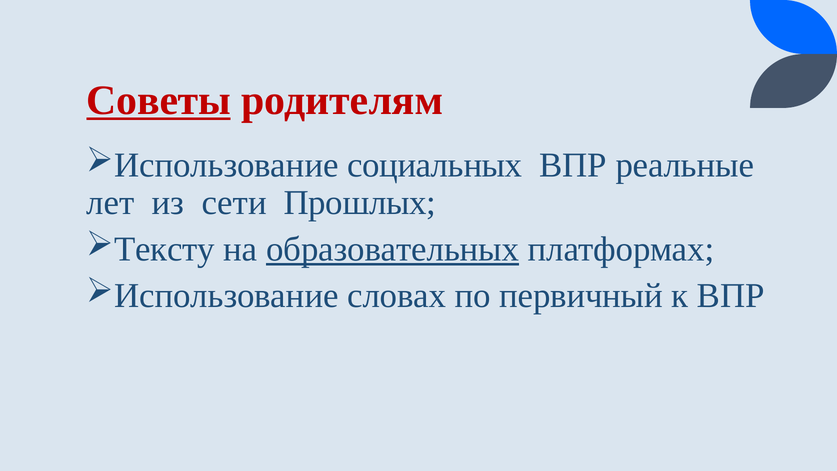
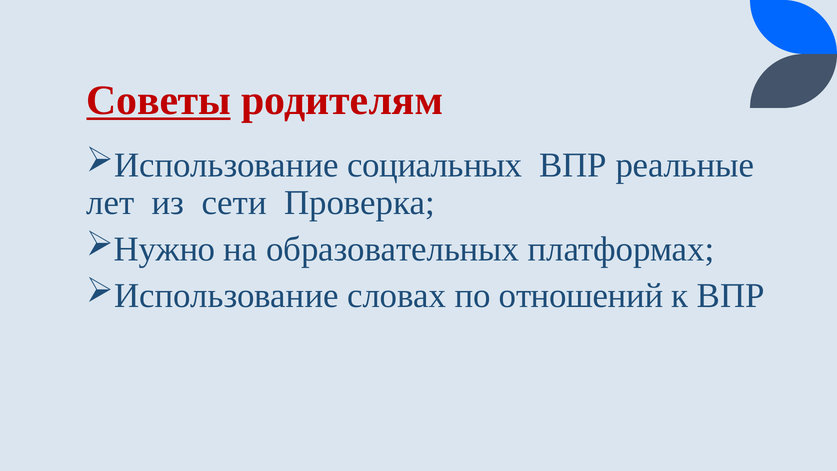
Прошлых: Прошлых -> Проверка
Тексту: Тексту -> Нужно
образовательных underline: present -> none
первичный: первичный -> отношений
